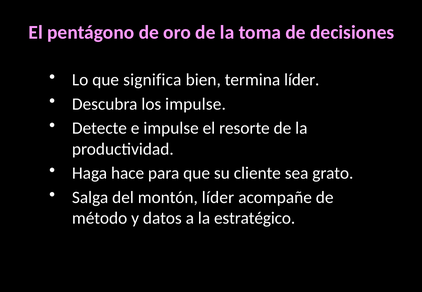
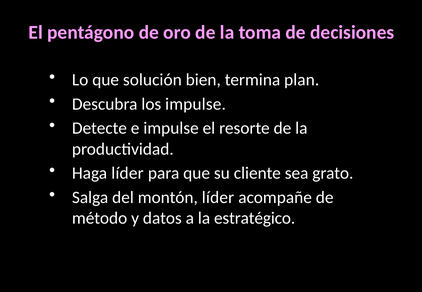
significa: significa -> solución
termina líder: líder -> plan
Haga hace: hace -> líder
